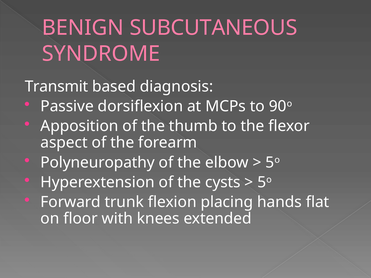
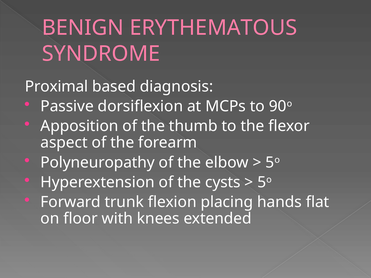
SUBCUTANEOUS: SUBCUTANEOUS -> ERYTHEMATOUS
Transmit: Transmit -> Proximal
